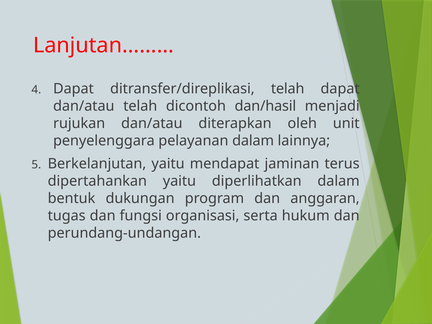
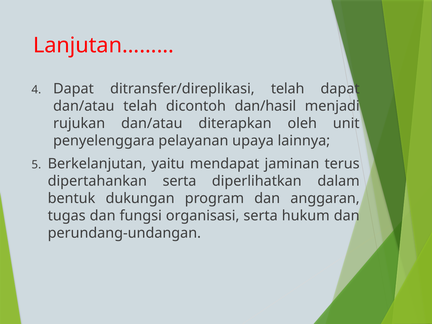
pelayanan dalam: dalam -> upaya
dipertahankan yaitu: yaitu -> serta
